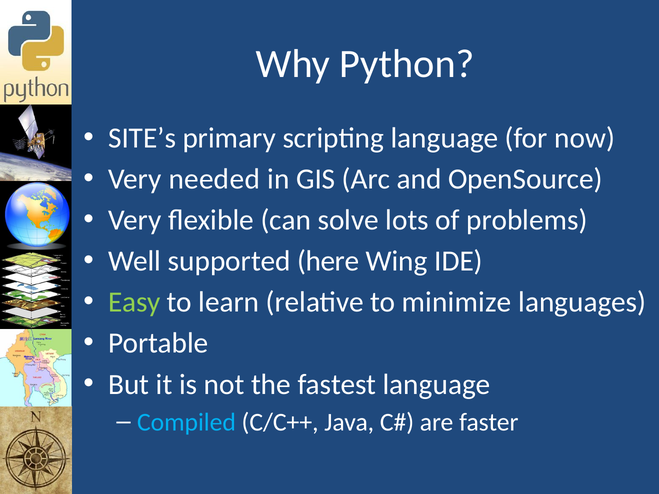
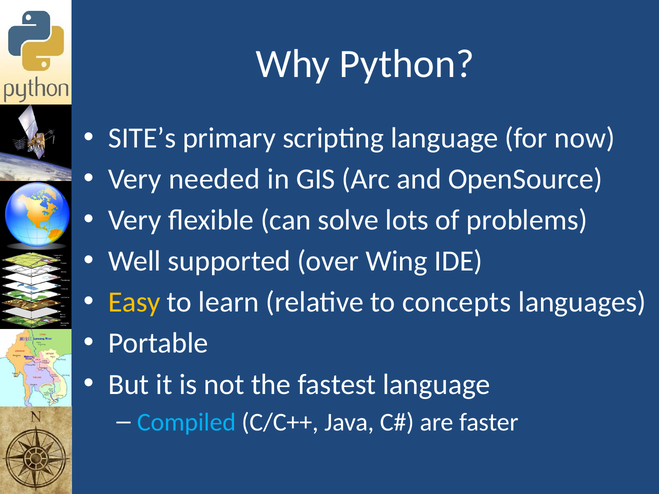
here: here -> over
Easy colour: light green -> yellow
minimize: minimize -> concepts
